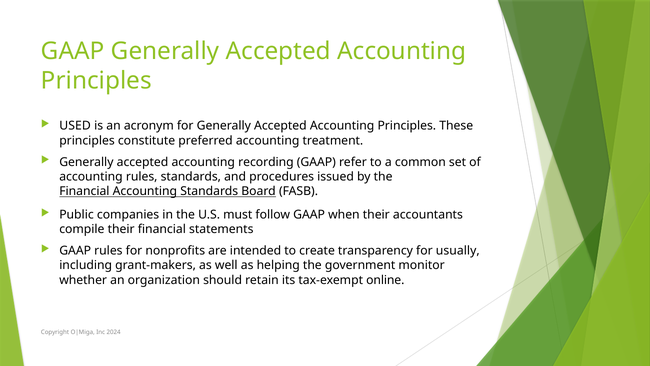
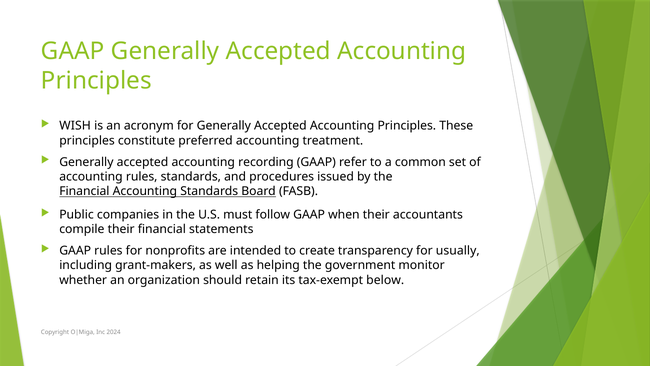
USED: USED -> WISH
online: online -> below
